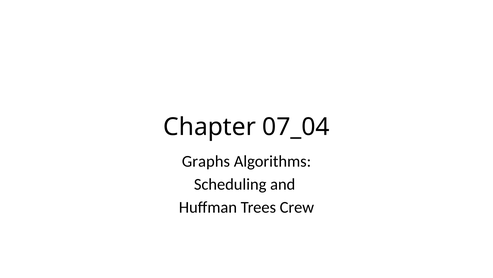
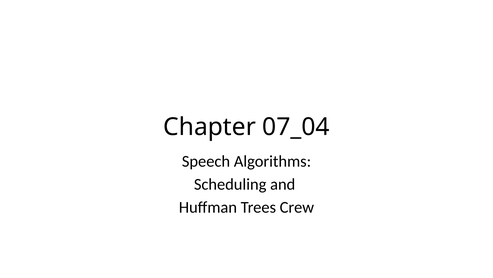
Graphs: Graphs -> Speech
